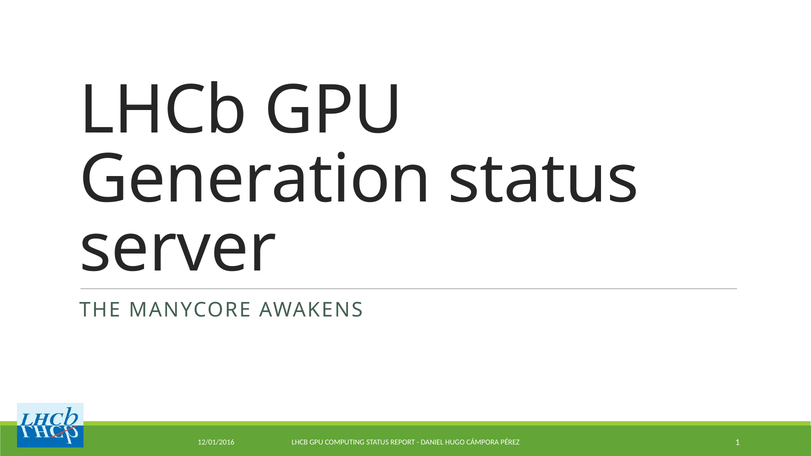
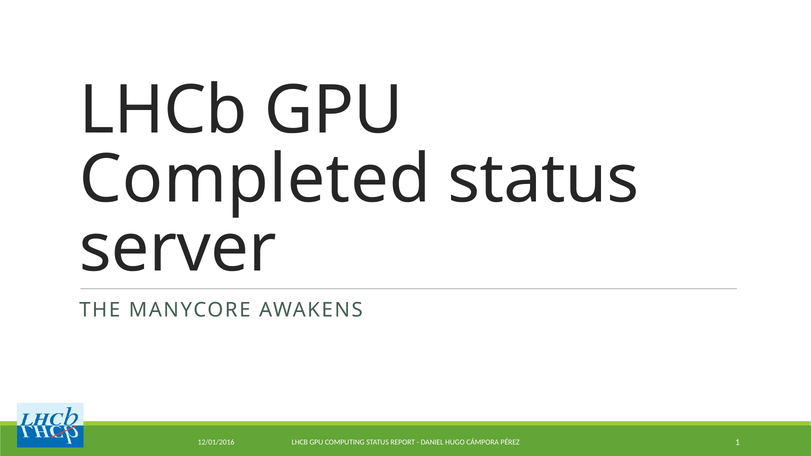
Generation: Generation -> Completed
